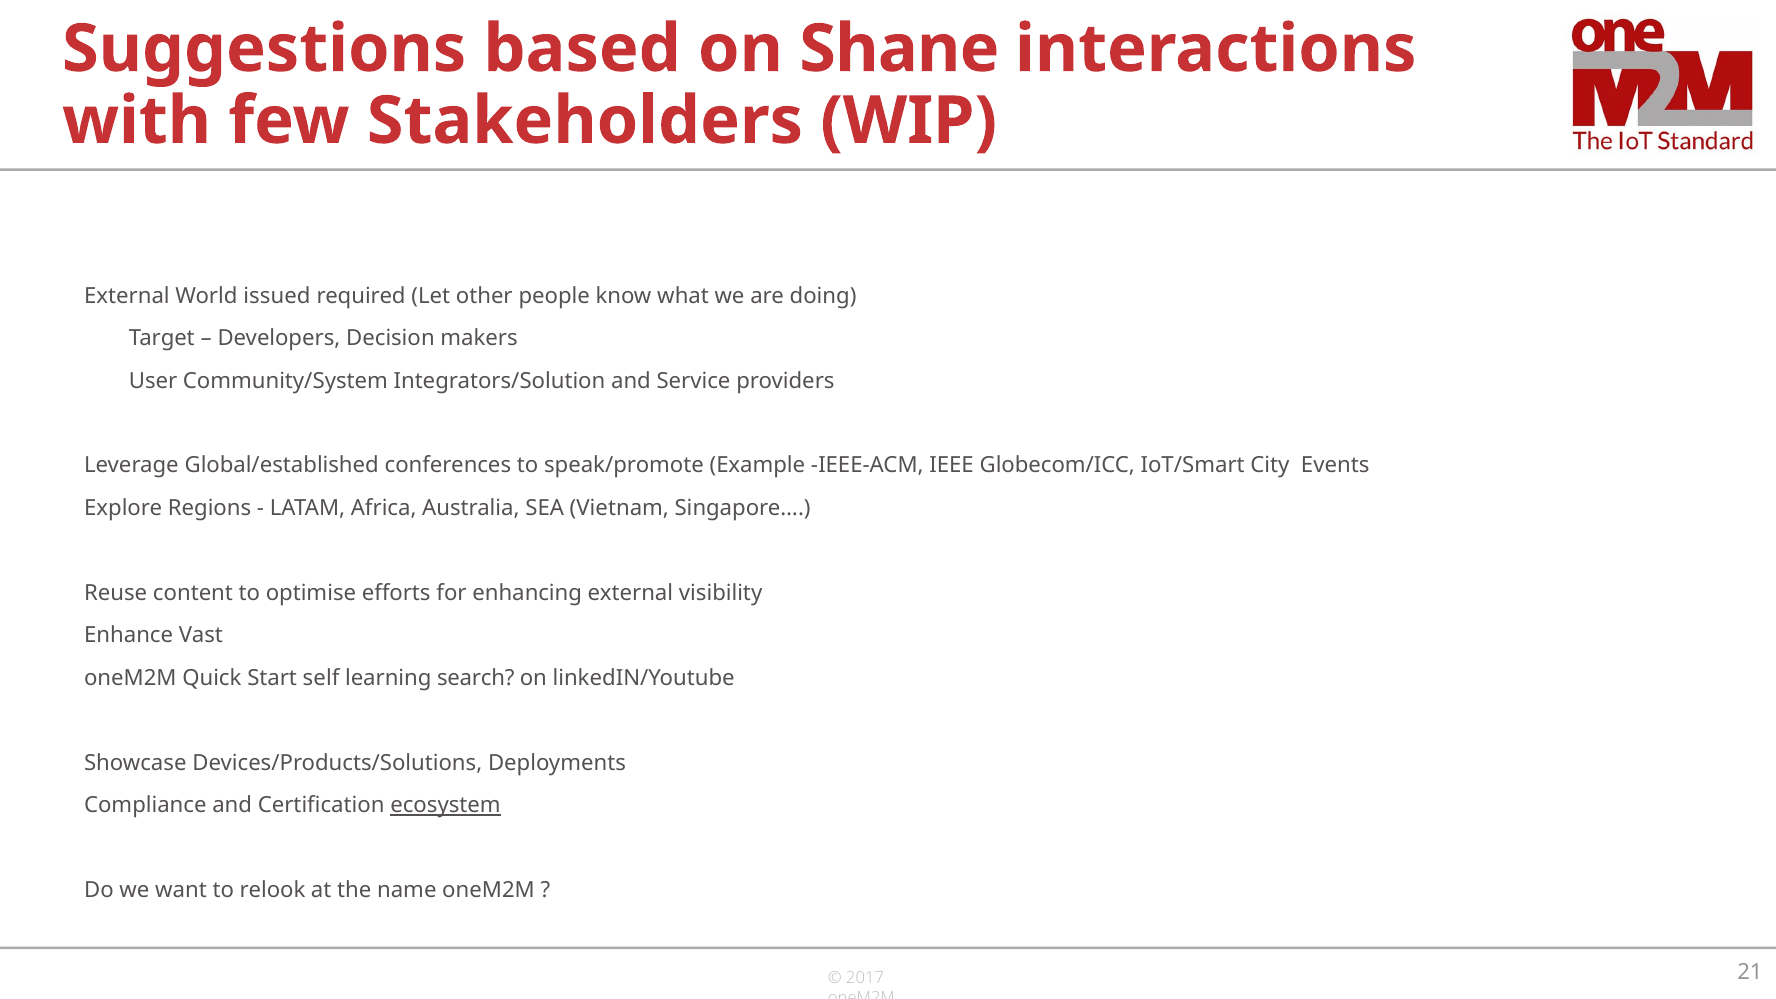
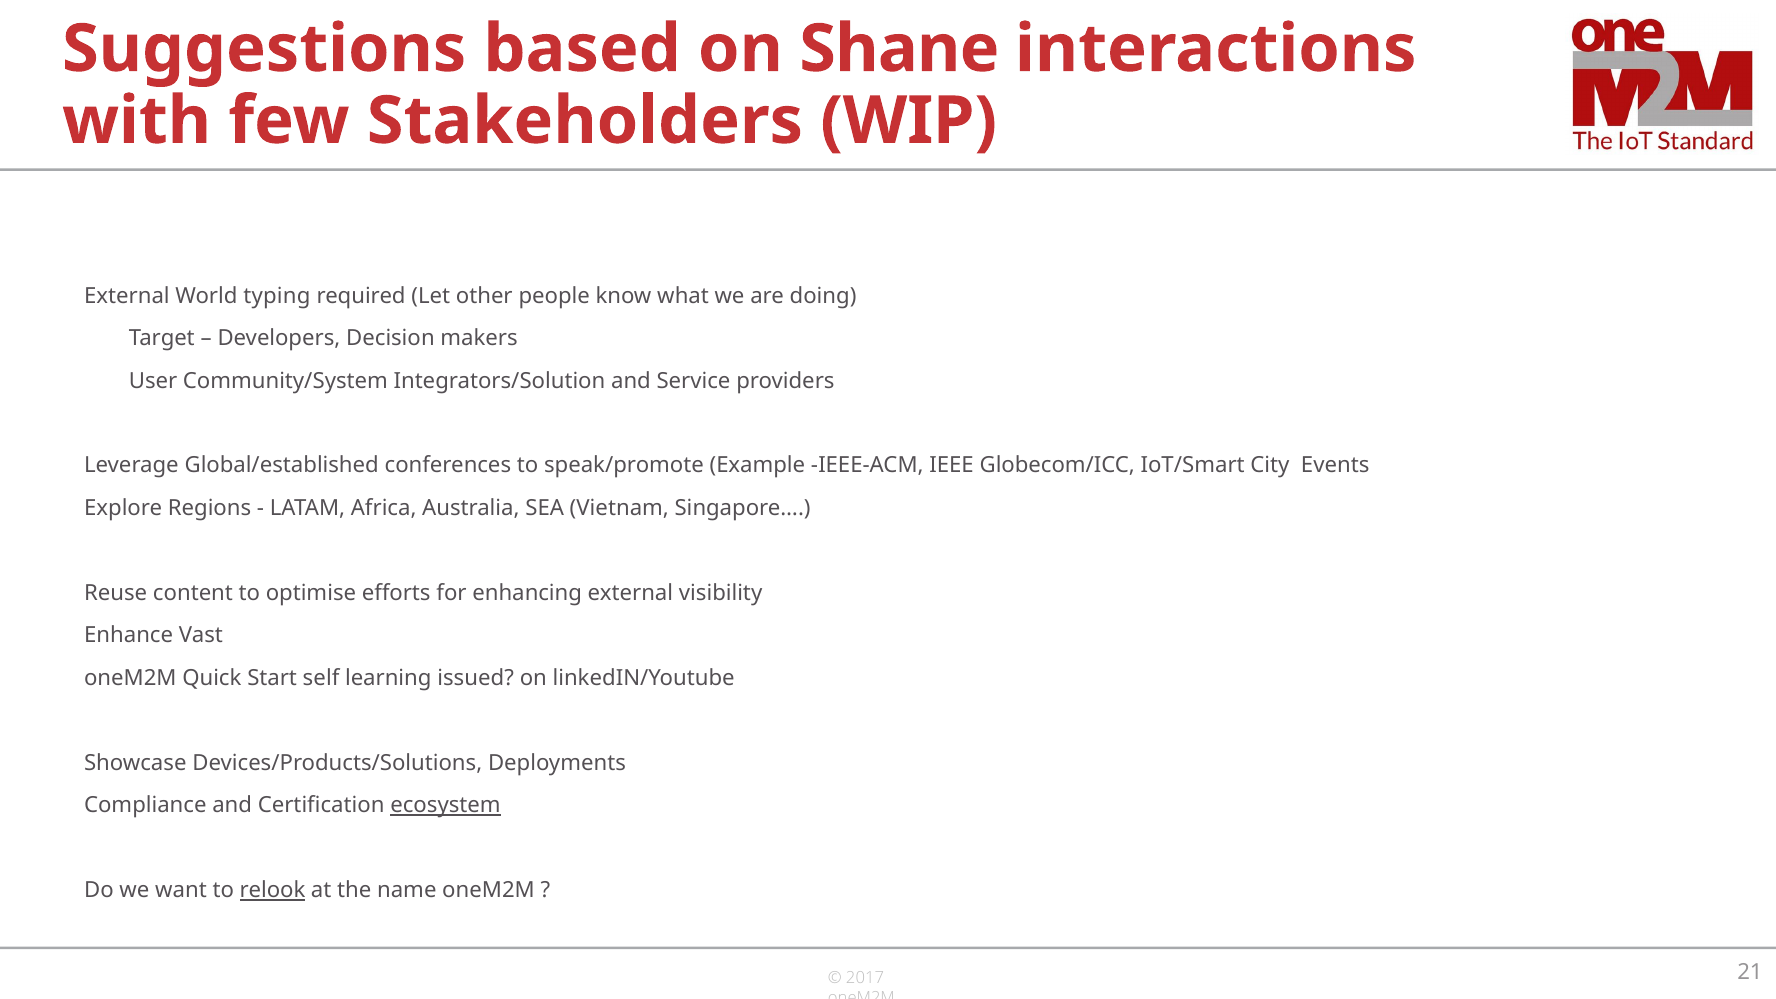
issued: issued -> typing
search: search -> issued
relook underline: none -> present
